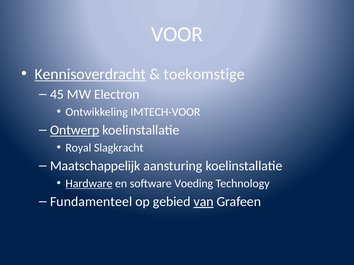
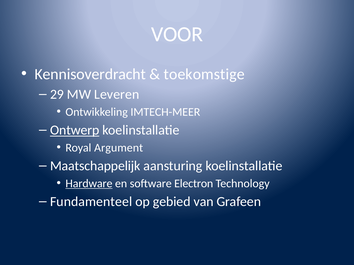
Kennisoverdracht underline: present -> none
45: 45 -> 29
Electron: Electron -> Leveren
IMTECH-VOOR: IMTECH-VOOR -> IMTECH-MEER
Slagkracht: Slagkracht -> Argument
Voeding: Voeding -> Electron
van underline: present -> none
